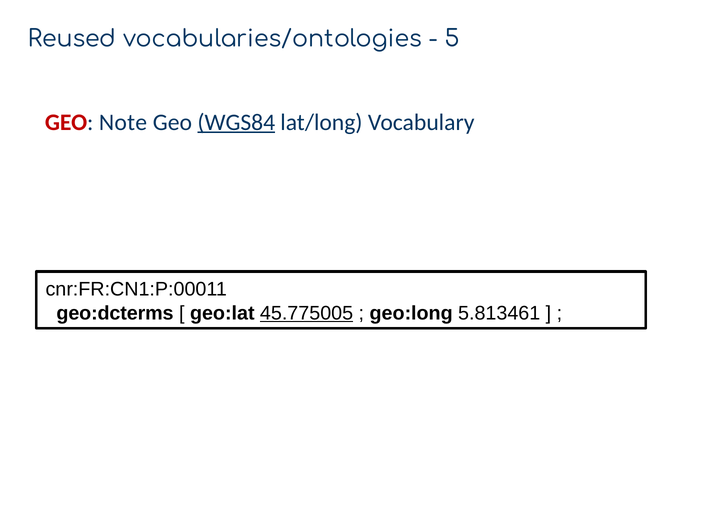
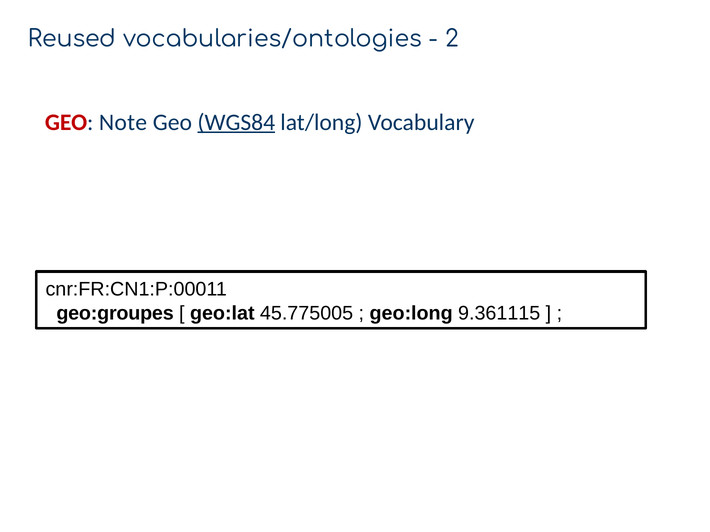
5: 5 -> 2
geo:dcterms: geo:dcterms -> geo:groupes
45.775005 underline: present -> none
5.813461: 5.813461 -> 9.361115
